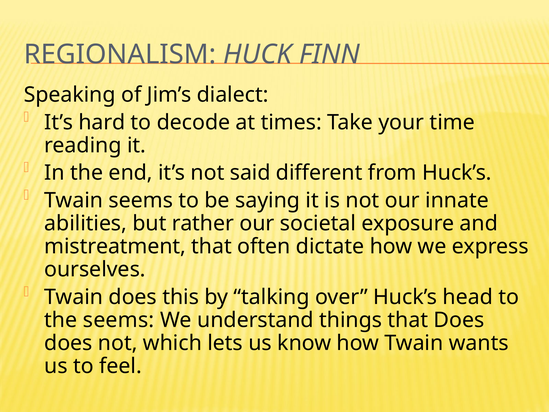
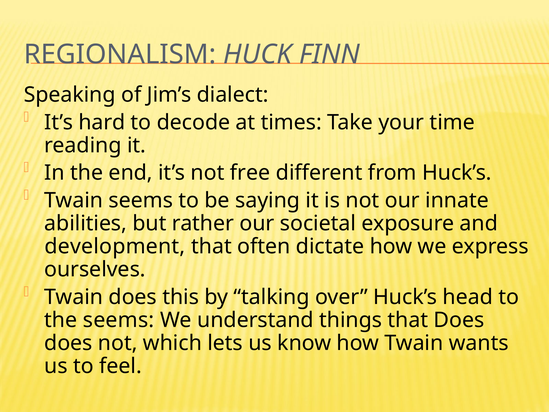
said: said -> free
mistreatment: mistreatment -> development
